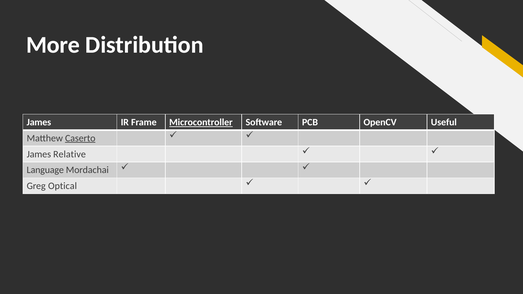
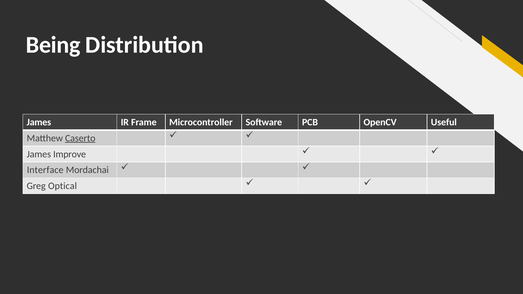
More: More -> Being
Microcontroller underline: present -> none
Relative: Relative -> Improve
Language: Language -> Interface
